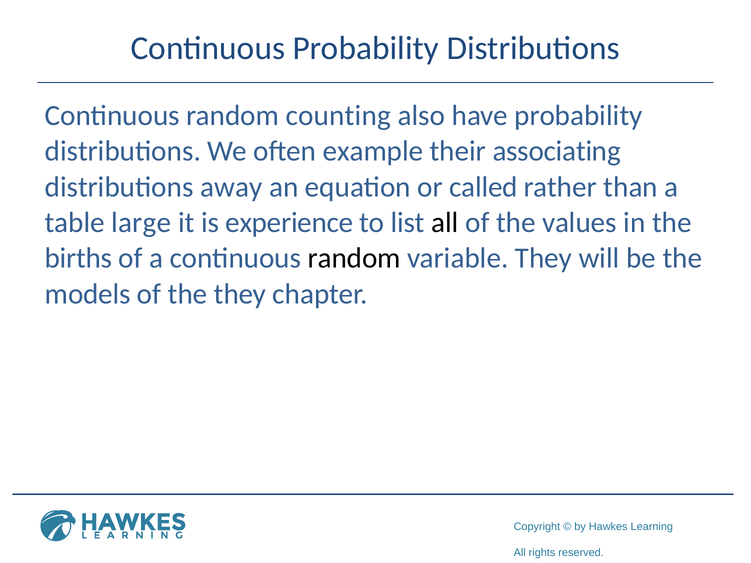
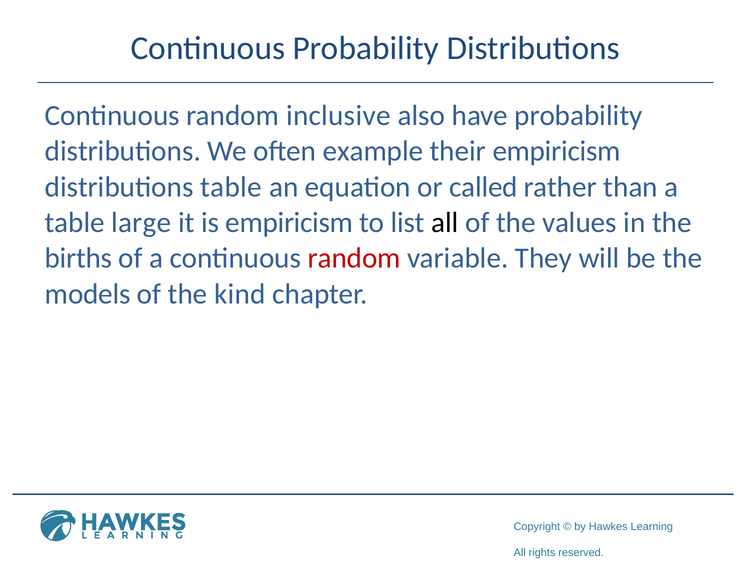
counting: counting -> inclusive
their associating: associating -> empiricism
distributions away: away -> table
is experience: experience -> empiricism
random at (354, 258) colour: black -> red
the they: they -> kind
